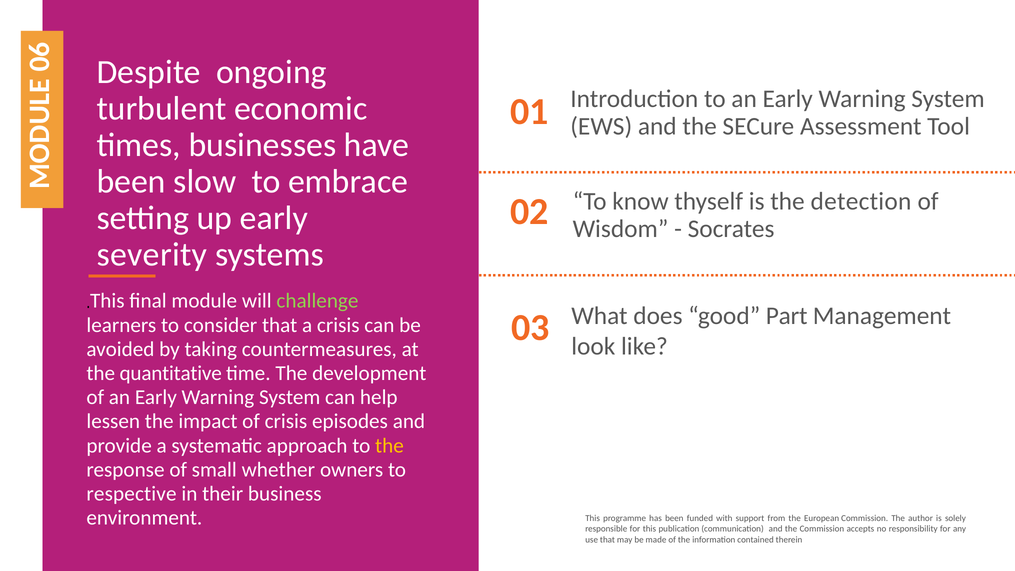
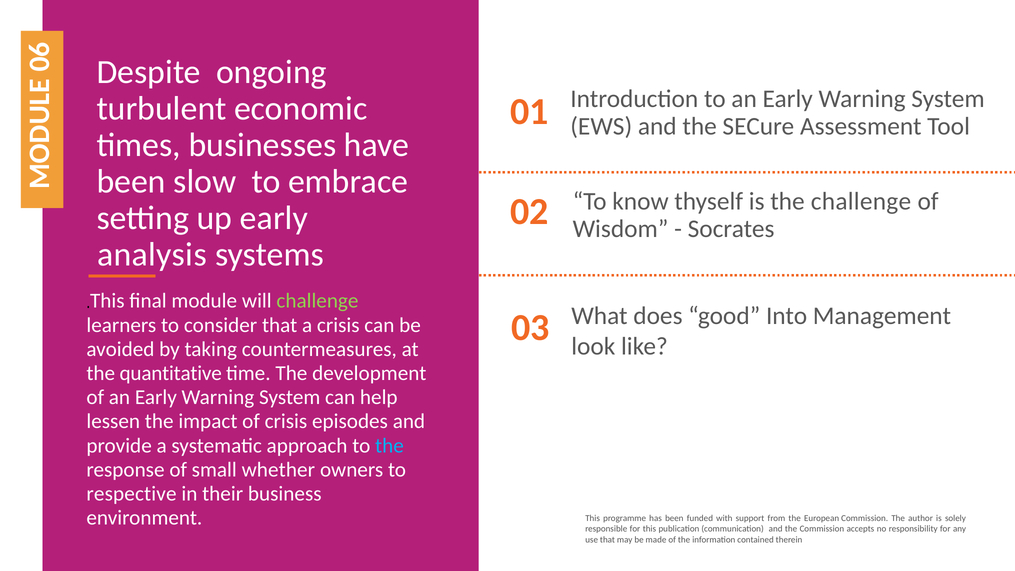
the detection: detection -> challenge
severity: severity -> analysis
Part: Part -> Into
the at (389, 445) colour: yellow -> light blue
